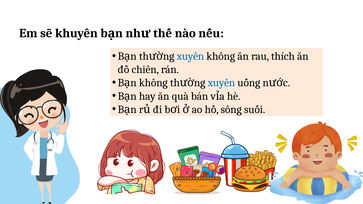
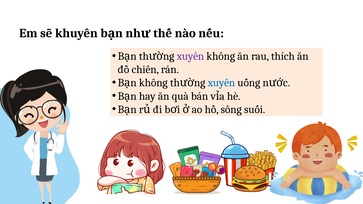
xuyên at (190, 56) colour: blue -> purple
